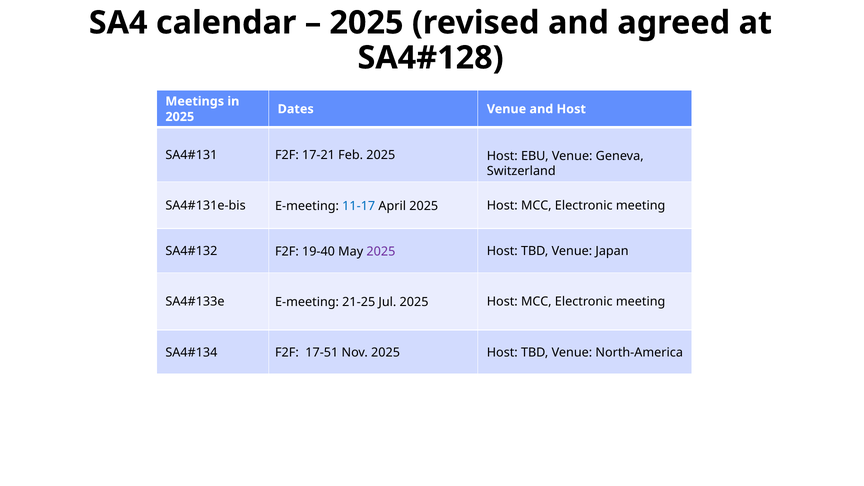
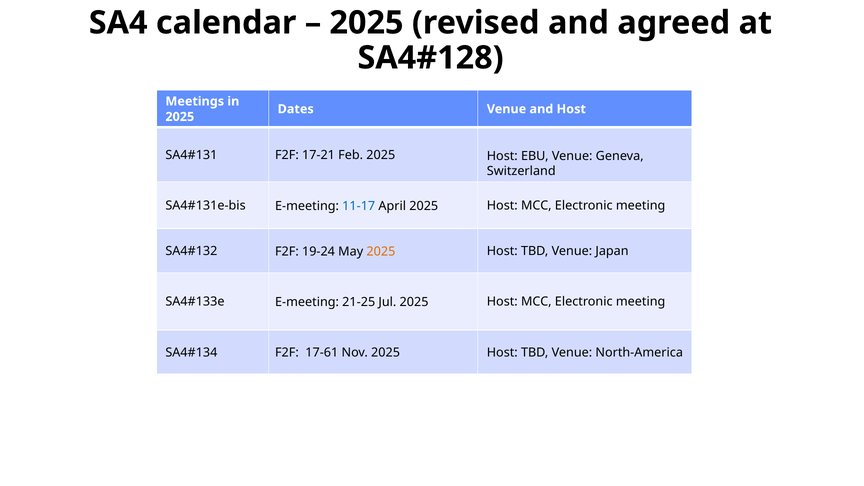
19-40: 19-40 -> 19-24
2025 at (381, 251) colour: purple -> orange
17-51: 17-51 -> 17-61
